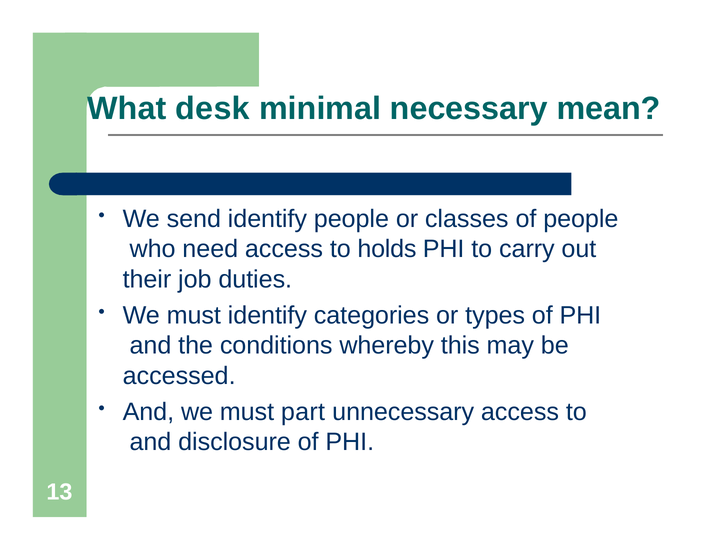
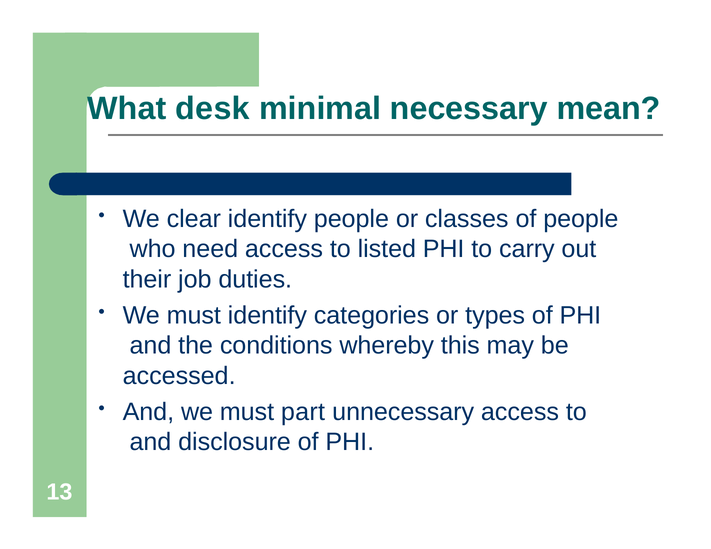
send: send -> clear
holds: holds -> listed
